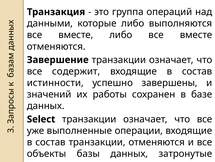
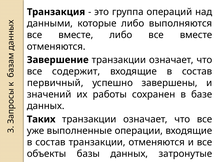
истинности: истинности -> первичный
Select: Select -> Таких
